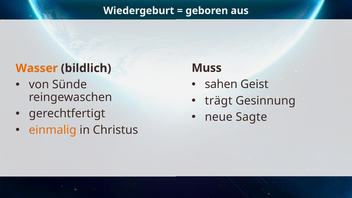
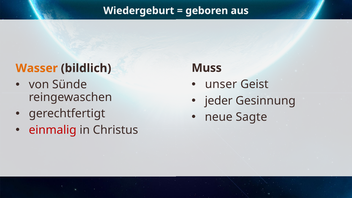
sahen: sahen -> unser
trägt: trägt -> jeder
einmalig colour: orange -> red
